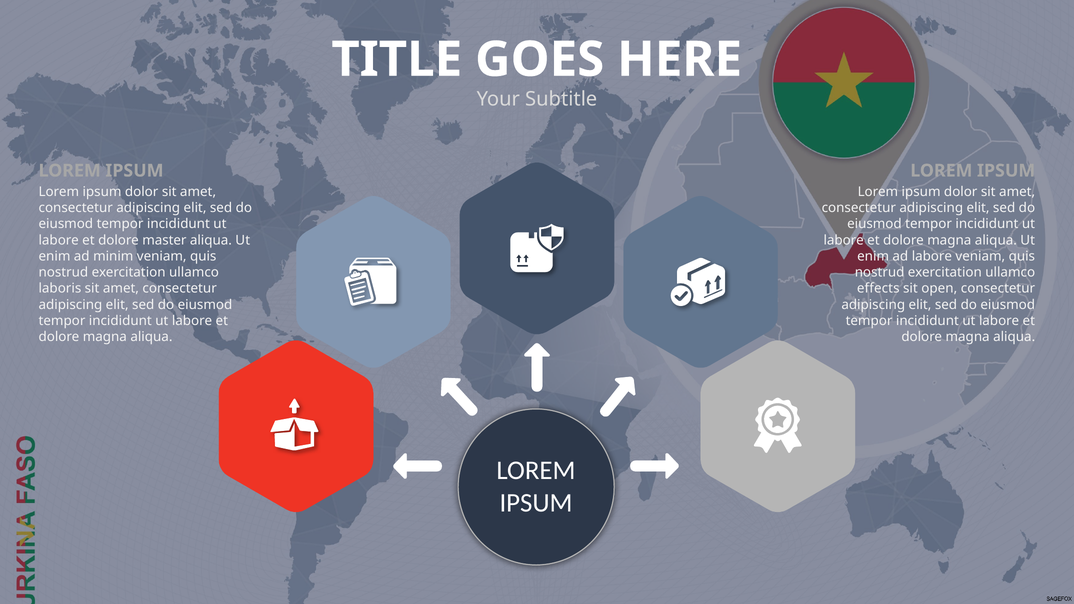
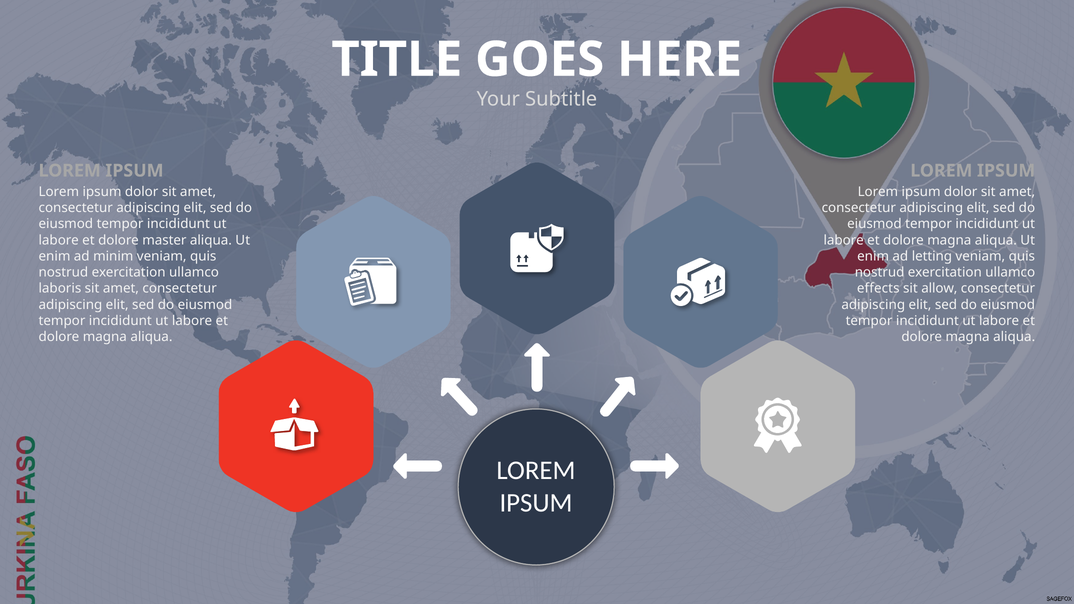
ad labore: labore -> letting
open: open -> allow
